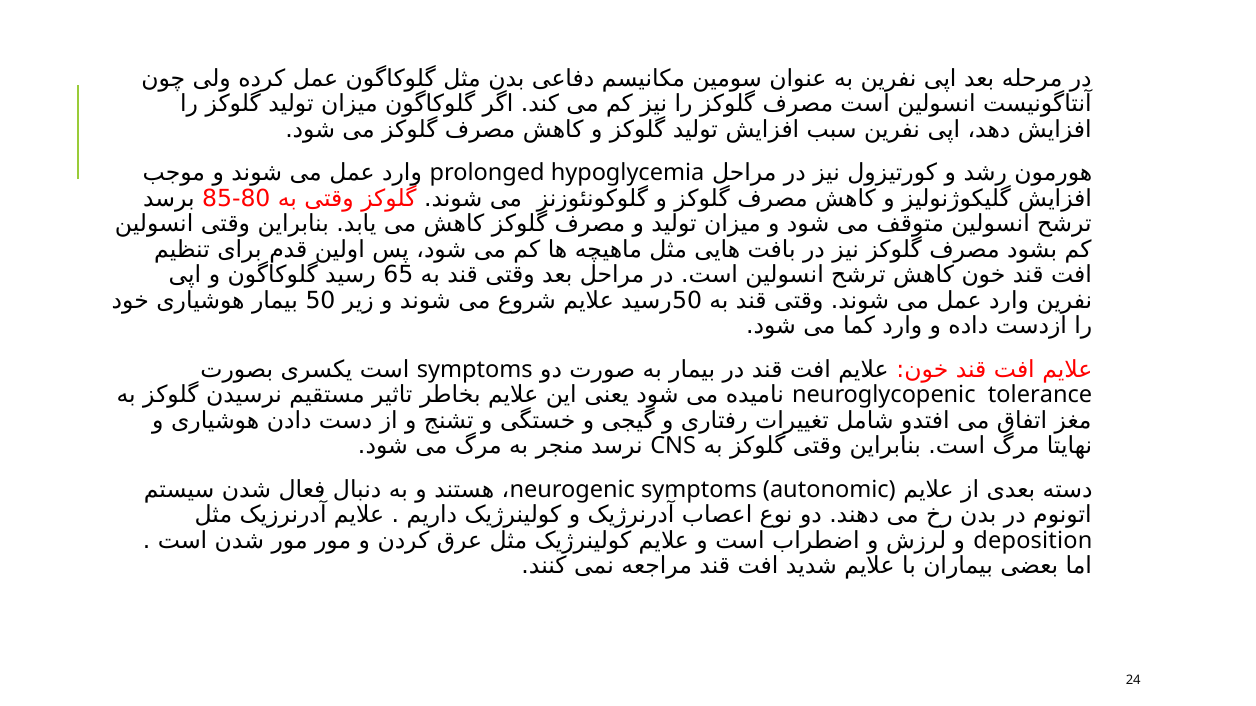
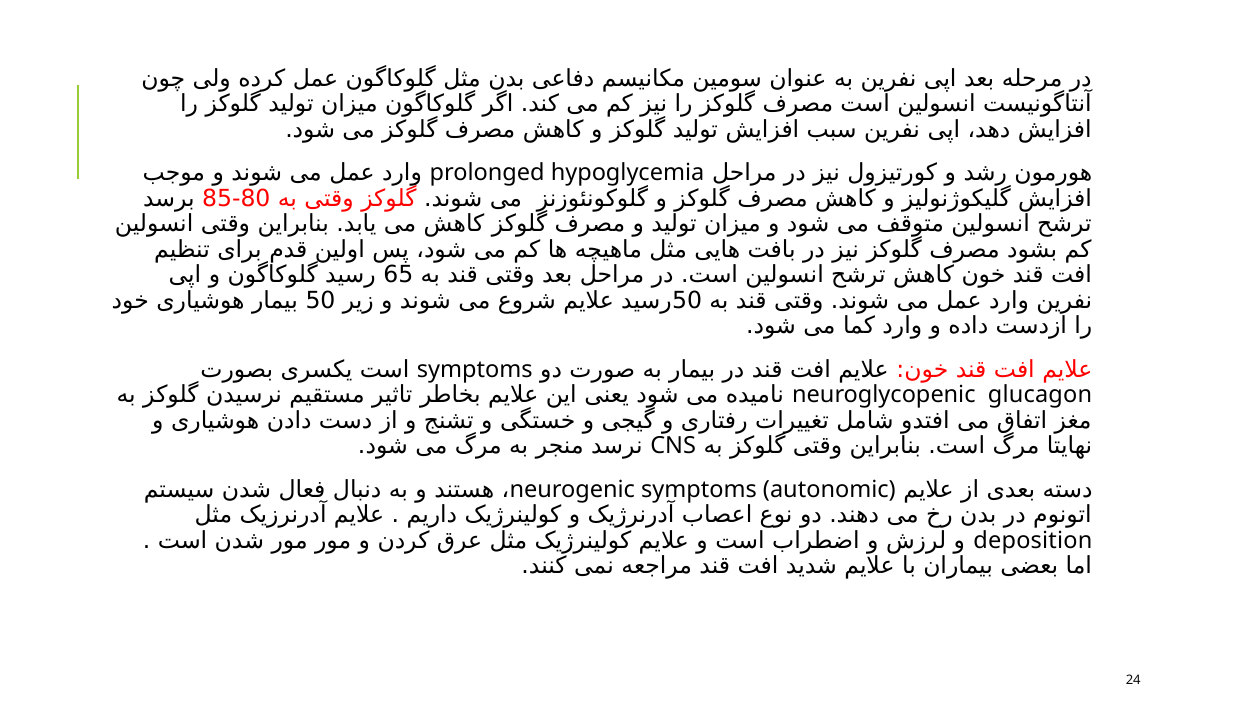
tolerance: tolerance -> glucagon
